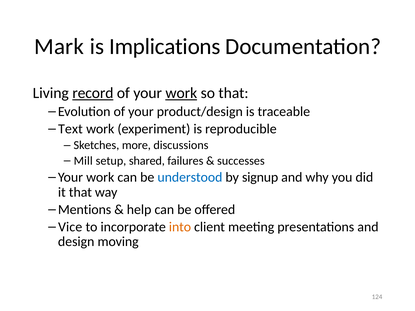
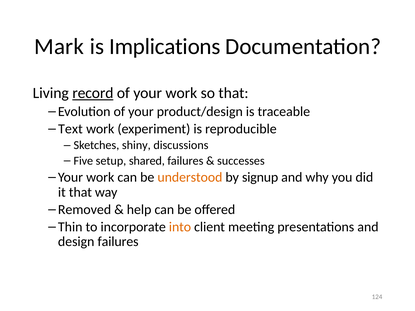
work at (181, 93) underline: present -> none
more: more -> shiny
Mill: Mill -> Five
understood colour: blue -> orange
Mentions: Mentions -> Removed
Vice: Vice -> Thin
design moving: moving -> failures
